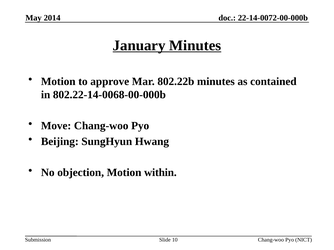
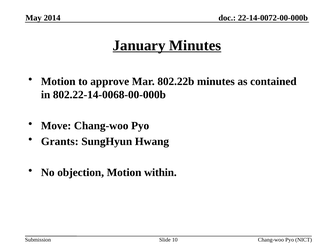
Beijing: Beijing -> Grants
